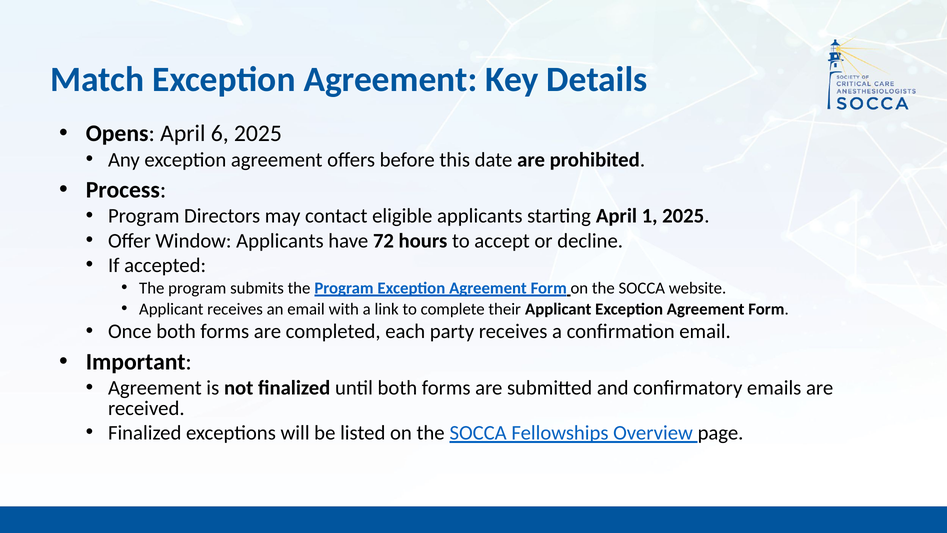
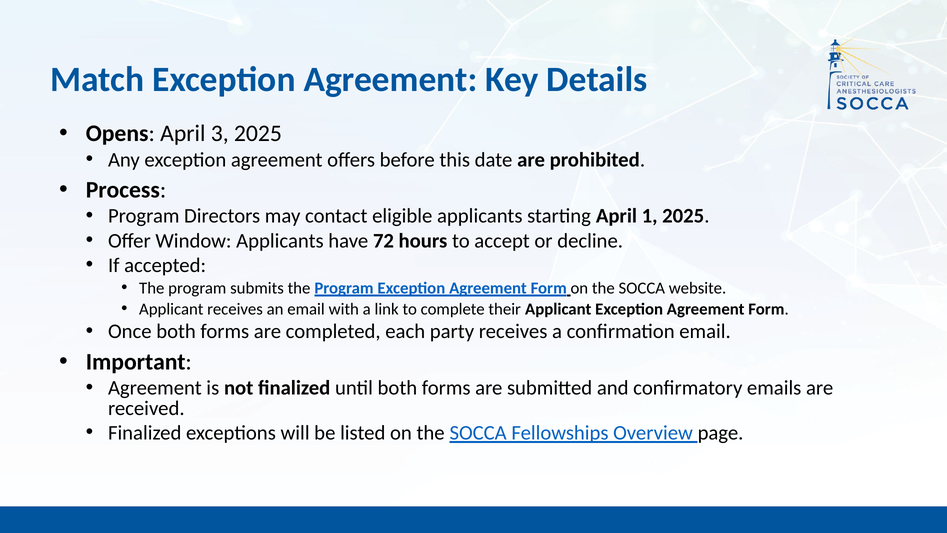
6: 6 -> 3
